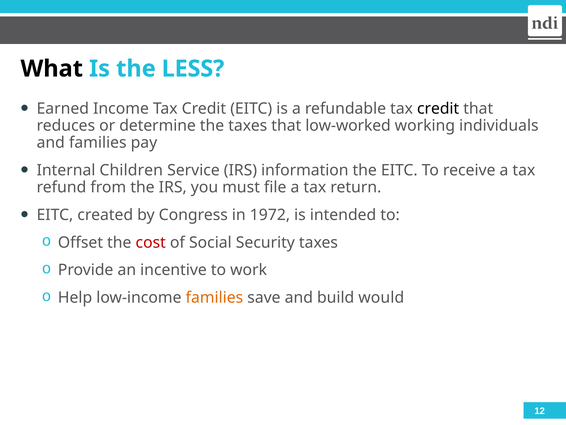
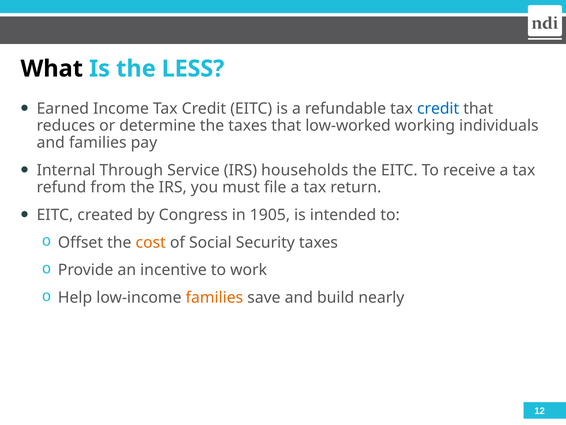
credit at (438, 108) colour: black -> blue
Children: Children -> Through
information: information -> households
1972: 1972 -> 1905
cost colour: red -> orange
would: would -> nearly
